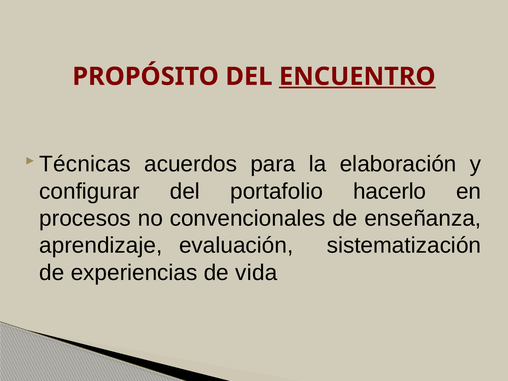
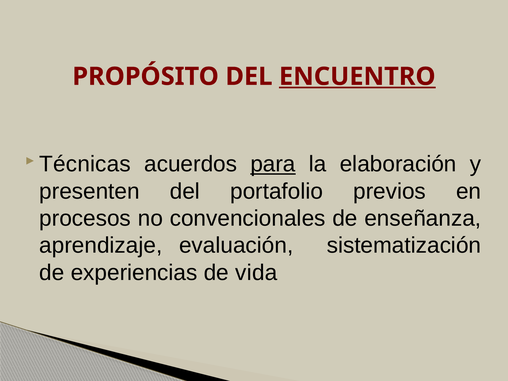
para underline: none -> present
configurar: configurar -> presenten
hacerlo: hacerlo -> previos
